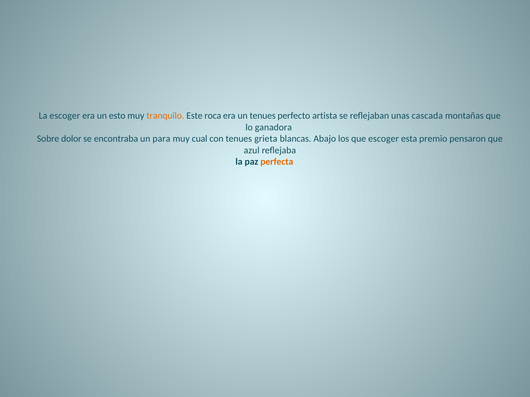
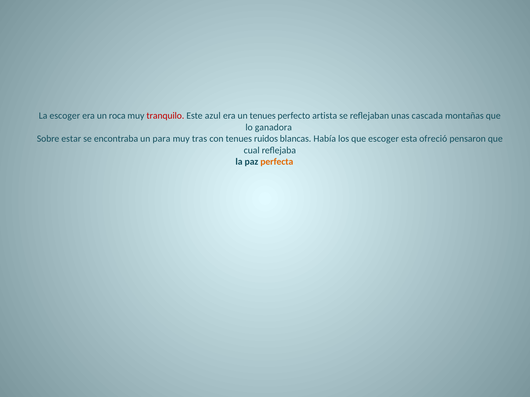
esto: esto -> roca
tranquilo colour: orange -> red
roca: roca -> azul
dolor: dolor -> estar
cual: cual -> tras
grieta: grieta -> ruidos
Abajo: Abajo -> Había
premio: premio -> ofreció
azul: azul -> cual
